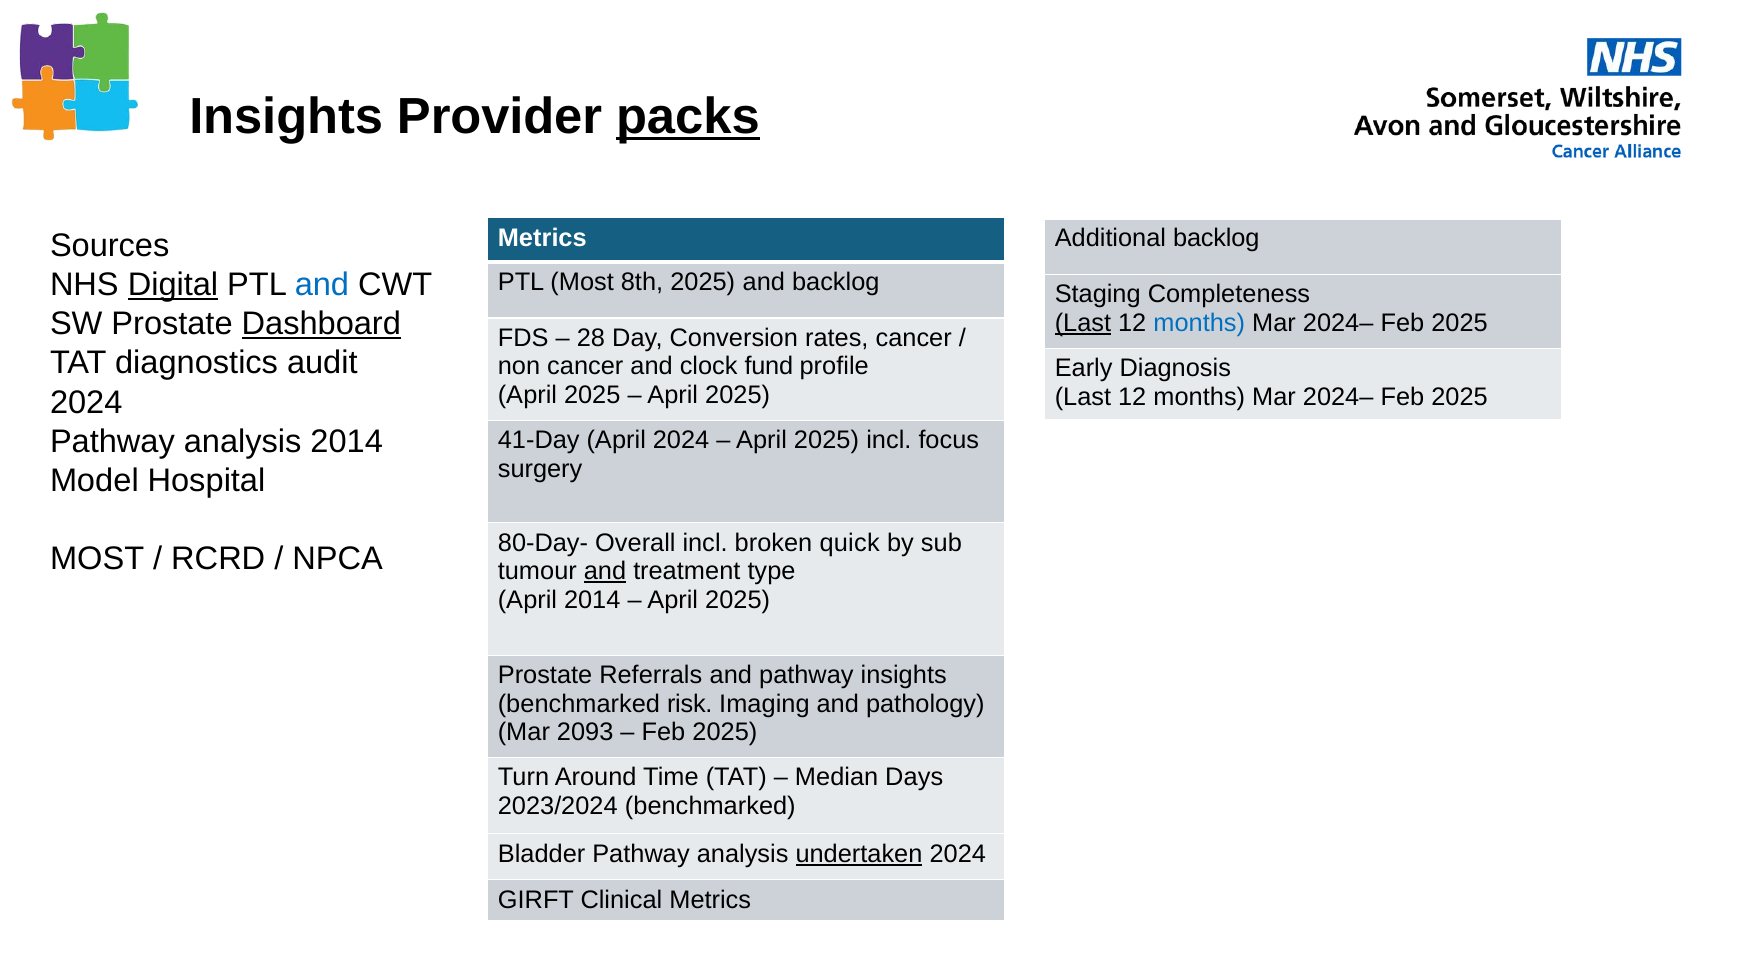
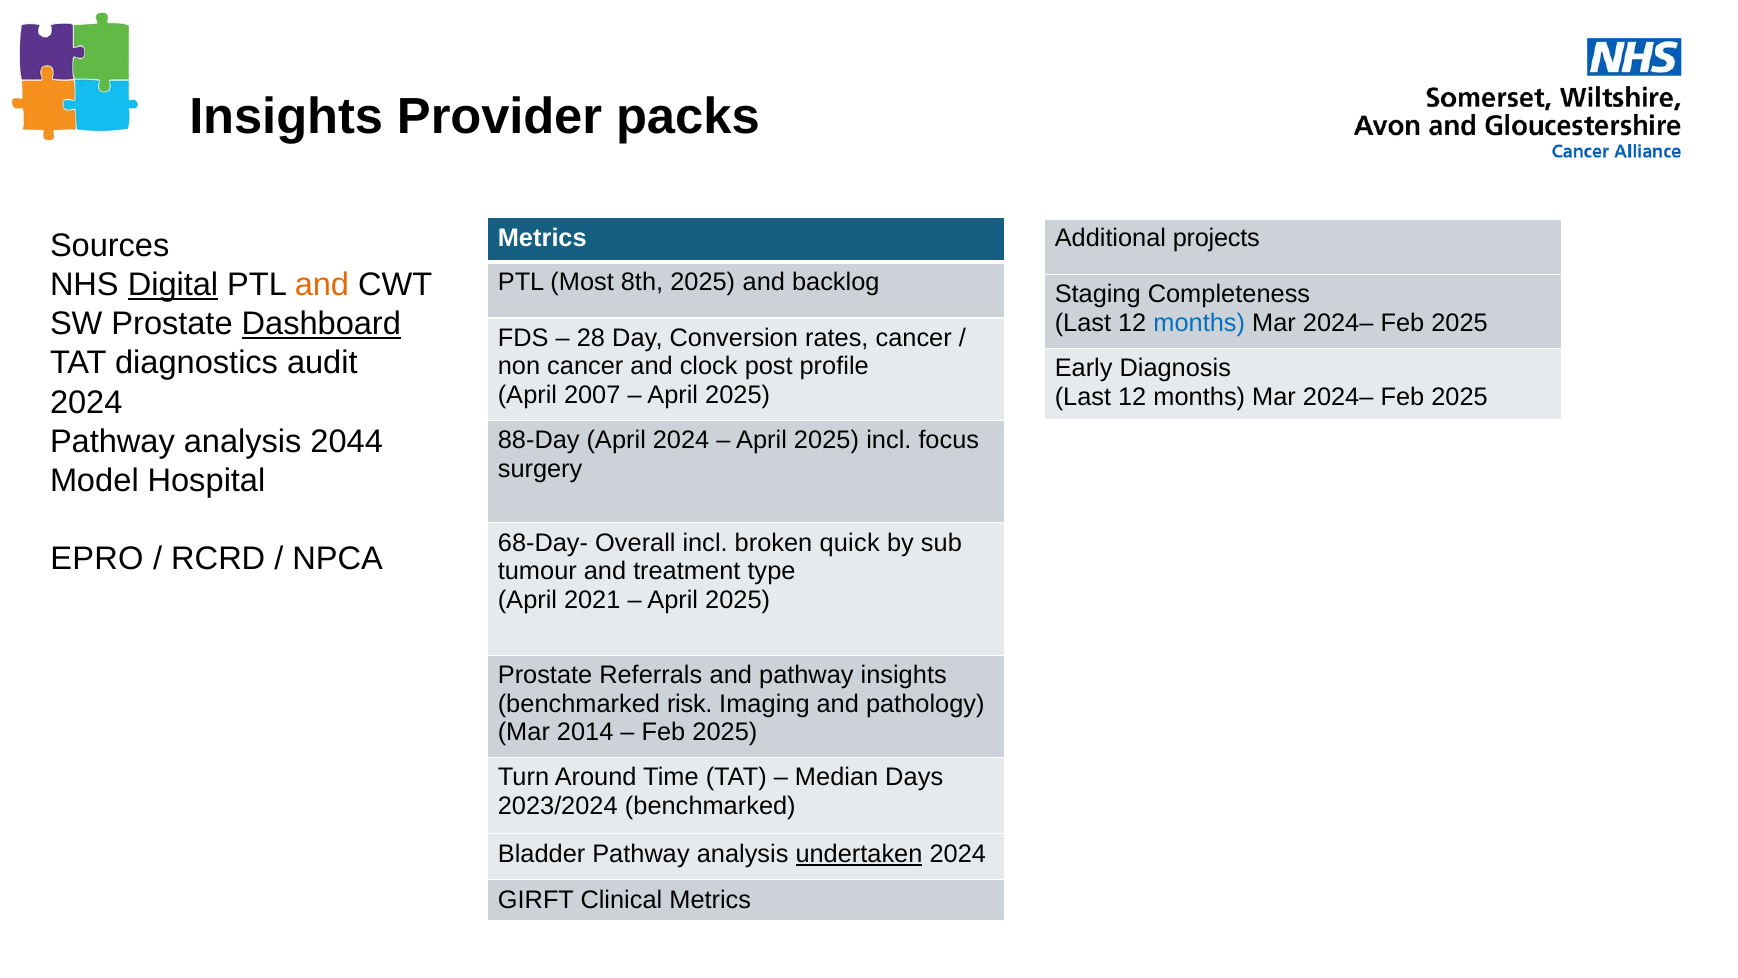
packs underline: present -> none
Additional backlog: backlog -> projects
and at (322, 285) colour: blue -> orange
Last at (1083, 323) underline: present -> none
fund: fund -> post
2025 at (592, 395): 2025 -> 2007
analysis 2014: 2014 -> 2044
41-Day: 41-Day -> 88-Day
80-Day-: 80-Day- -> 68-Day-
MOST at (97, 559): MOST -> EPRO
and at (605, 571) underline: present -> none
April 2014: 2014 -> 2021
2093: 2093 -> 2014
